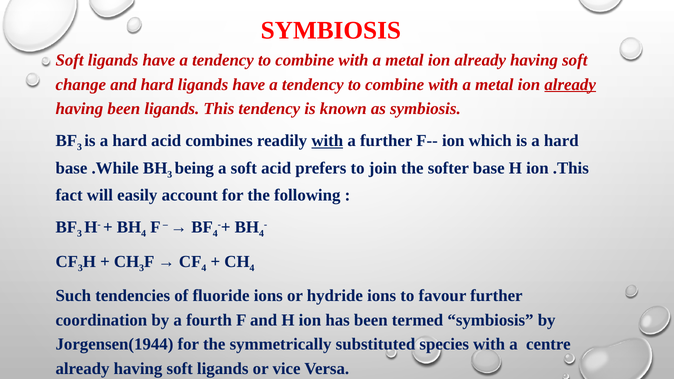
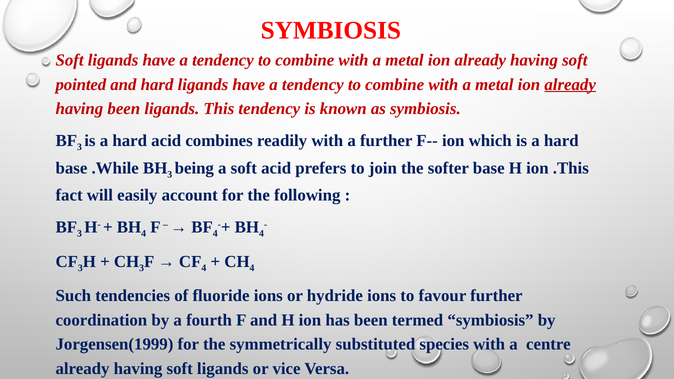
change: change -> pointed
with at (327, 141) underline: present -> none
Jorgensen(1944: Jorgensen(1944 -> Jorgensen(1999
